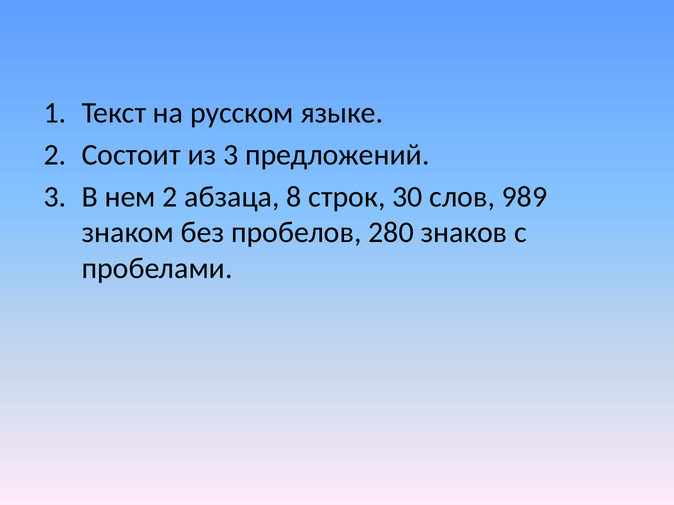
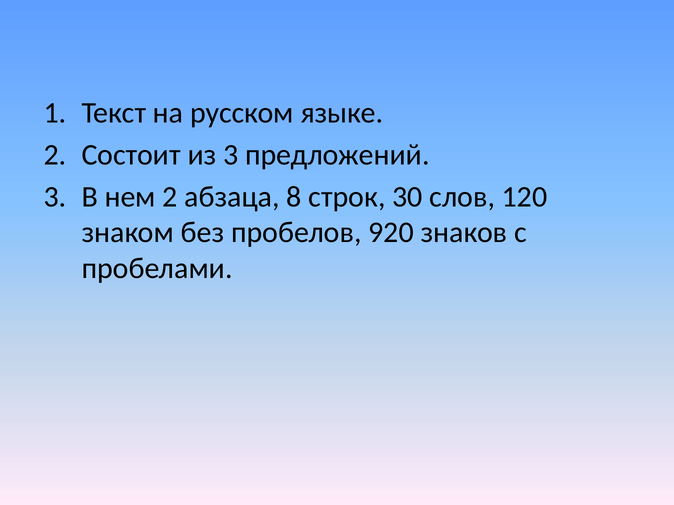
989: 989 -> 120
280: 280 -> 920
